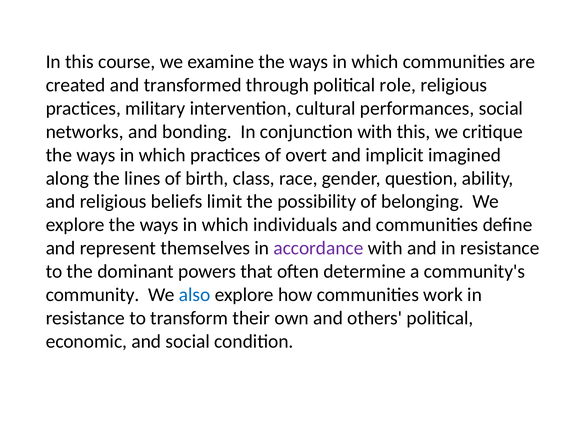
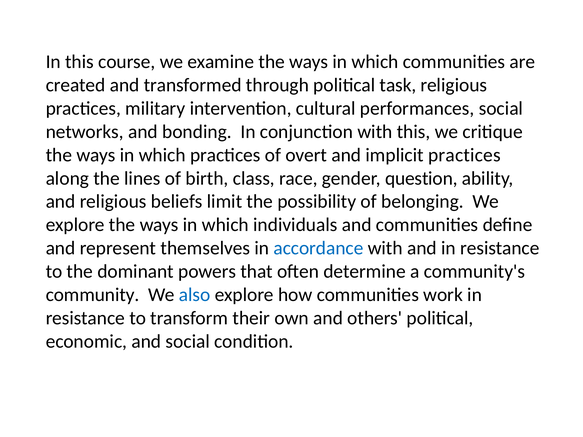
role: role -> task
implicit imagined: imagined -> practices
accordance colour: purple -> blue
